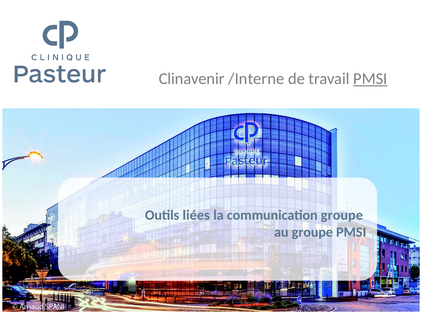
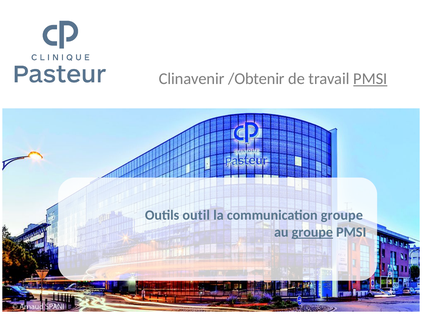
/Interne: /Interne -> /Obtenir
liées: liées -> outil
groupe at (312, 232) underline: none -> present
